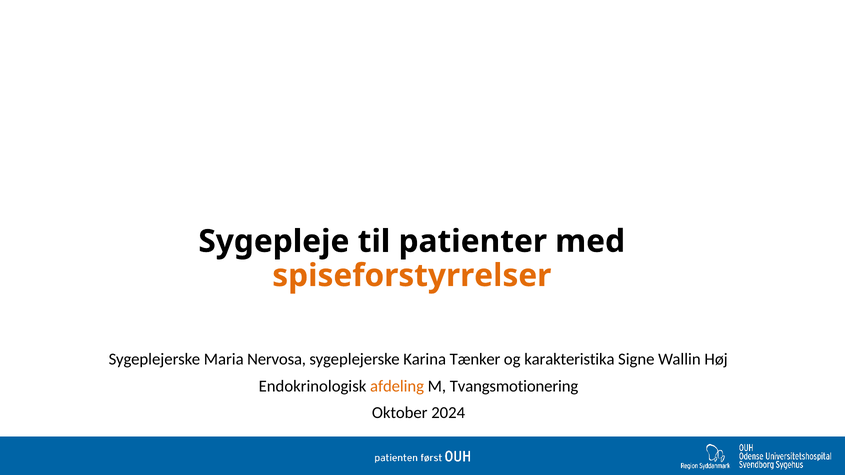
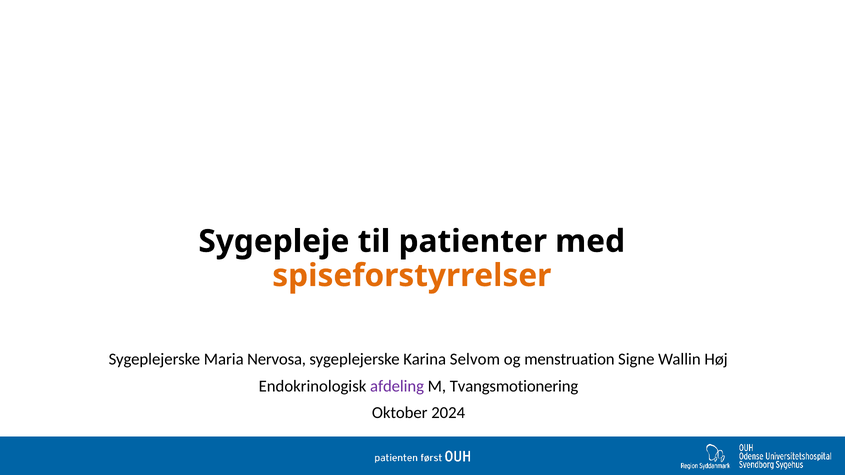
Tænker: Tænker -> Selvom
karakteristika: karakteristika -> menstruation
afdeling colour: orange -> purple
